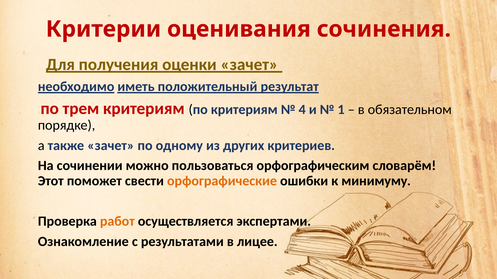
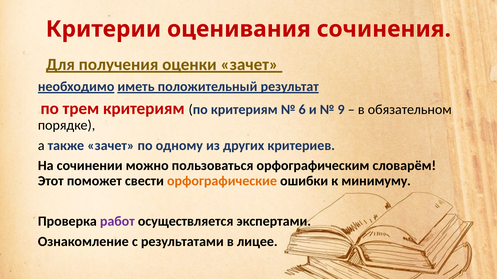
4: 4 -> 6
1: 1 -> 9
работ colour: orange -> purple
